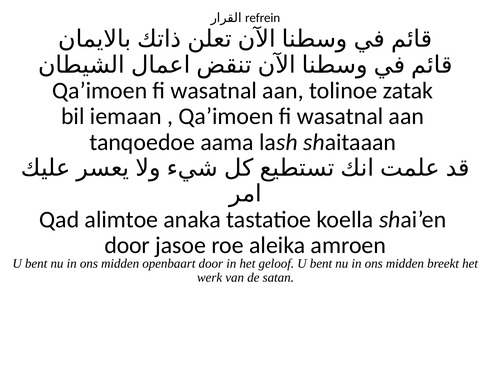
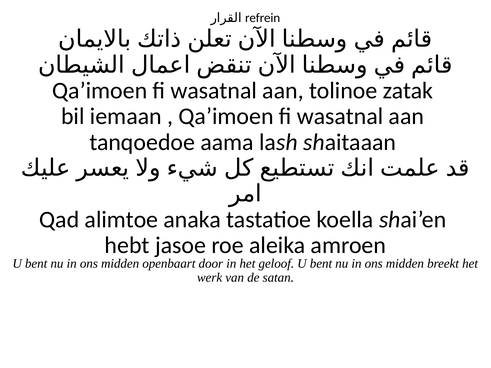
door at (127, 245): door -> hebt
